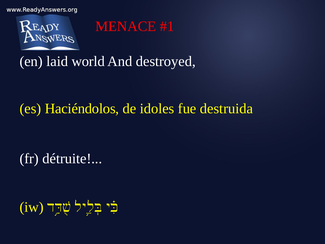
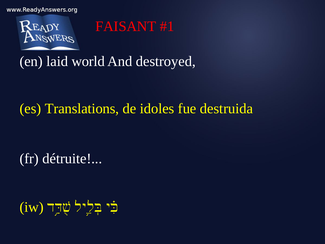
MENACE: MENACE -> FAISANT
Haciéndolos: Haciéndolos -> Translations
